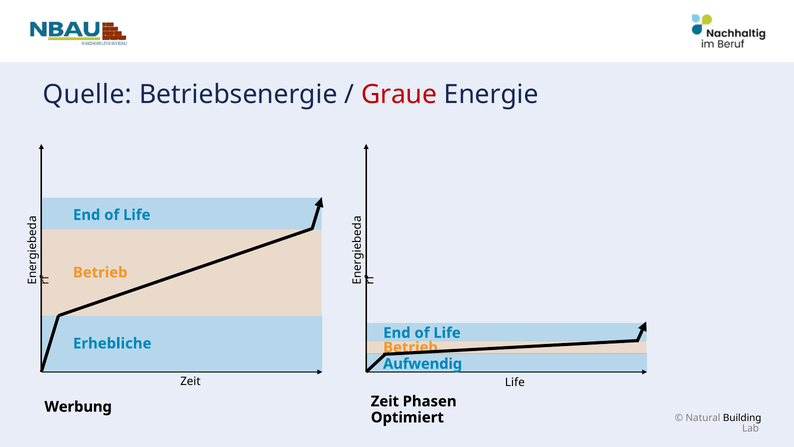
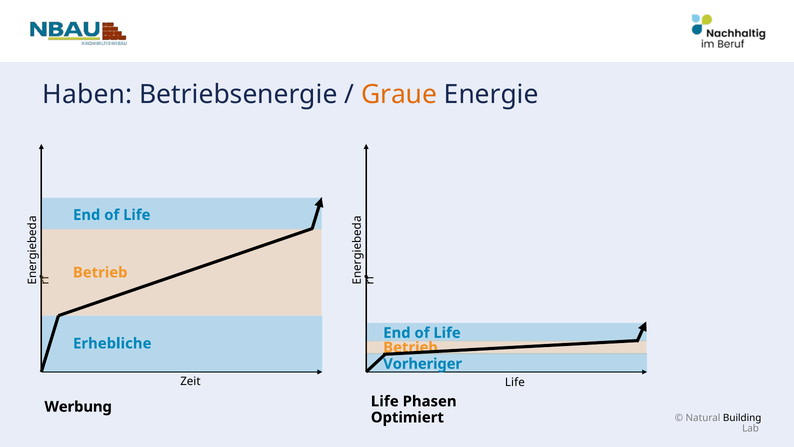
Quelle: Quelle -> Haben
Graue colour: red -> orange
Aufwendig: Aufwendig -> Vorheriger
Zeit at (385, 401): Zeit -> Life
